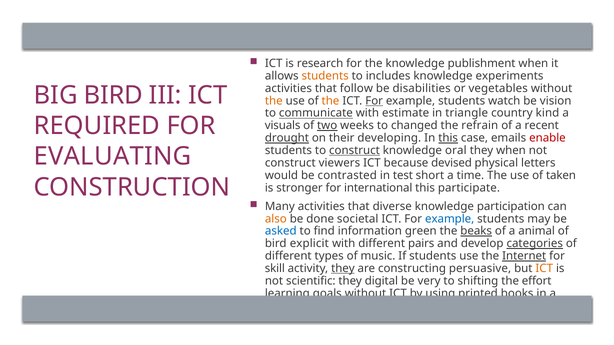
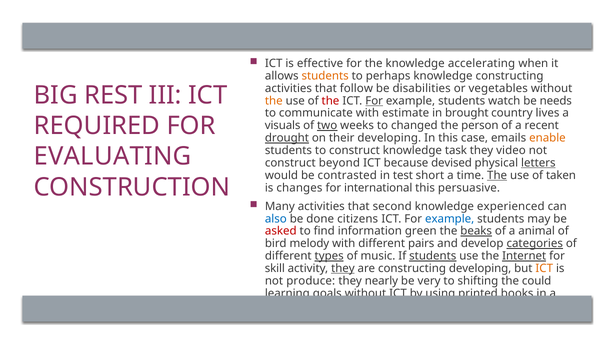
research: research -> effective
publishment: publishment -> accelerating
includes: includes -> perhaps
knowledge experiments: experiments -> constructing
BIG BIRD: BIRD -> REST
the at (330, 101) colour: orange -> red
vision: vision -> needs
communicate underline: present -> none
triangle: triangle -> brought
kind: kind -> lives
refrain: refrain -> person
this at (448, 138) underline: present -> none
enable colour: red -> orange
construct at (354, 151) underline: present -> none
oral: oral -> task
they when: when -> video
viewers: viewers -> beyond
letters underline: none -> present
The at (497, 175) underline: none -> present
stronger: stronger -> changes
participate: participate -> persuasive
diverse: diverse -> second
participation: participation -> experienced
also colour: orange -> blue
societal: societal -> citizens
asked colour: blue -> red
explicit: explicit -> melody
types underline: none -> present
students at (433, 256) underline: none -> present
constructing persuasive: persuasive -> developing
scientific: scientific -> produce
digital: digital -> nearly
effort: effort -> could
